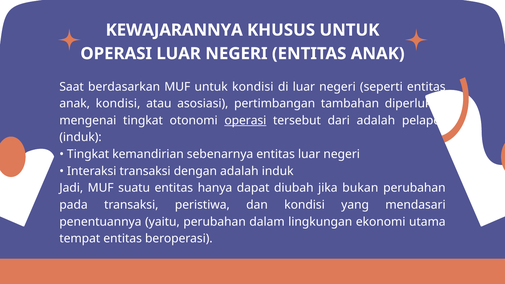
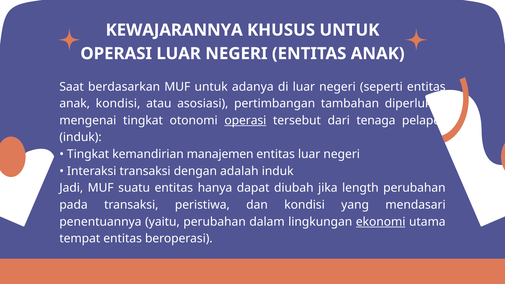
untuk kondisi: kondisi -> adanya
dari adalah: adalah -> tenaga
sebenarnya: sebenarnya -> manajemen
bukan: bukan -> length
ekonomi underline: none -> present
